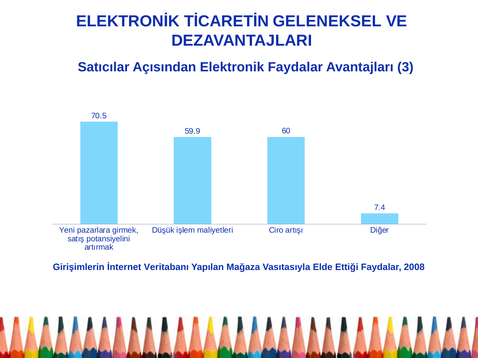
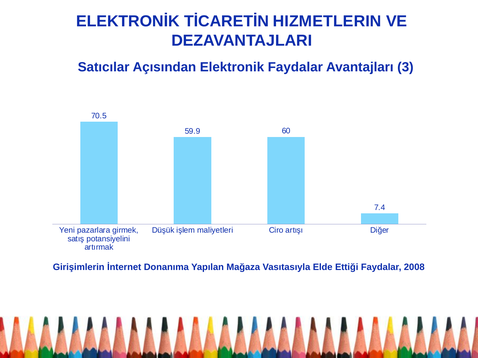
GELENEKSEL: GELENEKSEL -> HIZMETLERIN
Veritabanı: Veritabanı -> Donanıma
